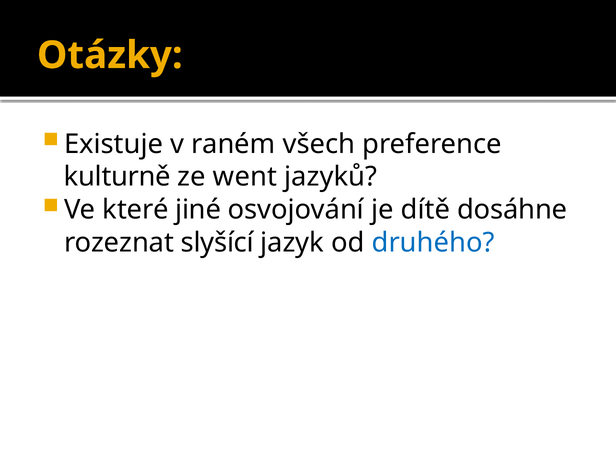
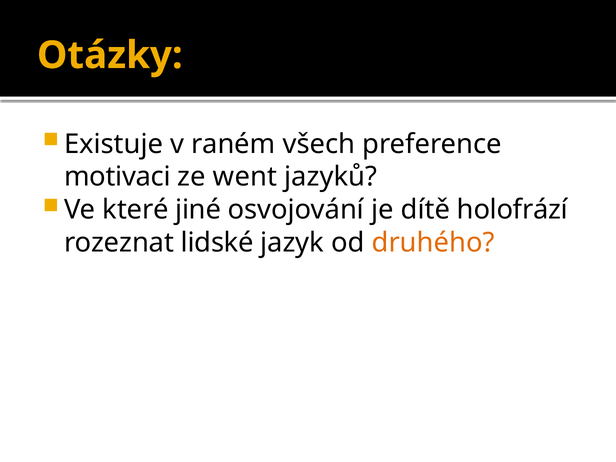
kulturně: kulturně -> motivaci
dosáhne: dosáhne -> holofrází
slyšící: slyšící -> lidské
druhého colour: blue -> orange
